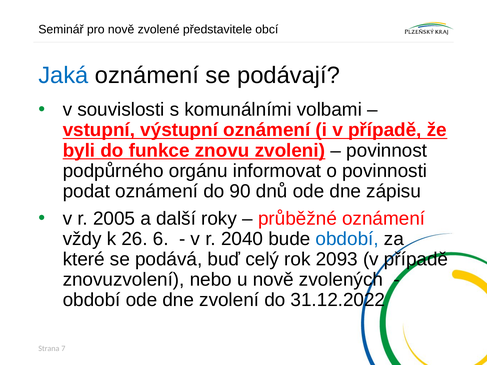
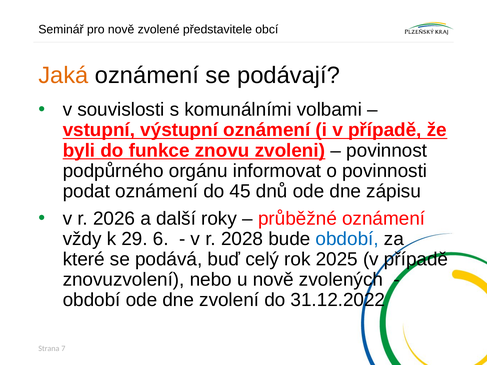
Jaká colour: blue -> orange
90: 90 -> 45
2005: 2005 -> 2026
26: 26 -> 29
2040: 2040 -> 2028
2093: 2093 -> 2025
